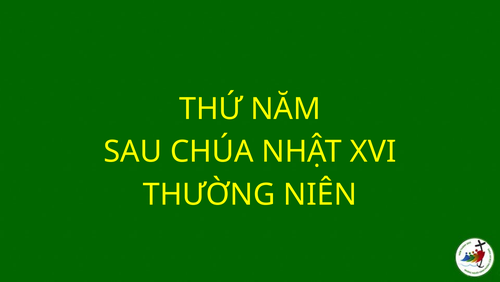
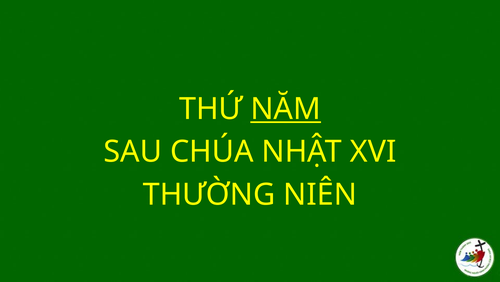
NĂM underline: none -> present
